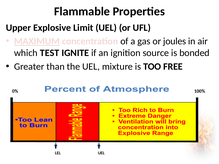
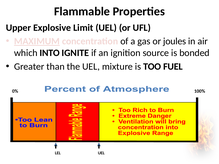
TEST: TEST -> INTO
FREE: FREE -> FUEL
